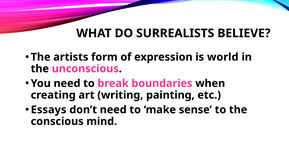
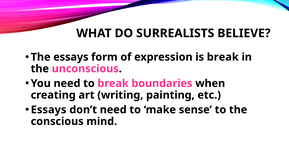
The artists: artists -> essays
is world: world -> break
